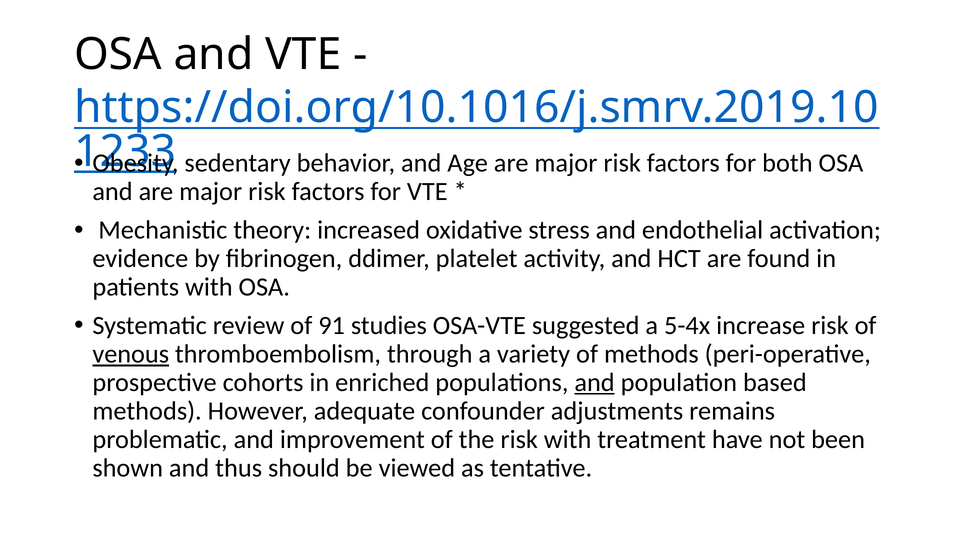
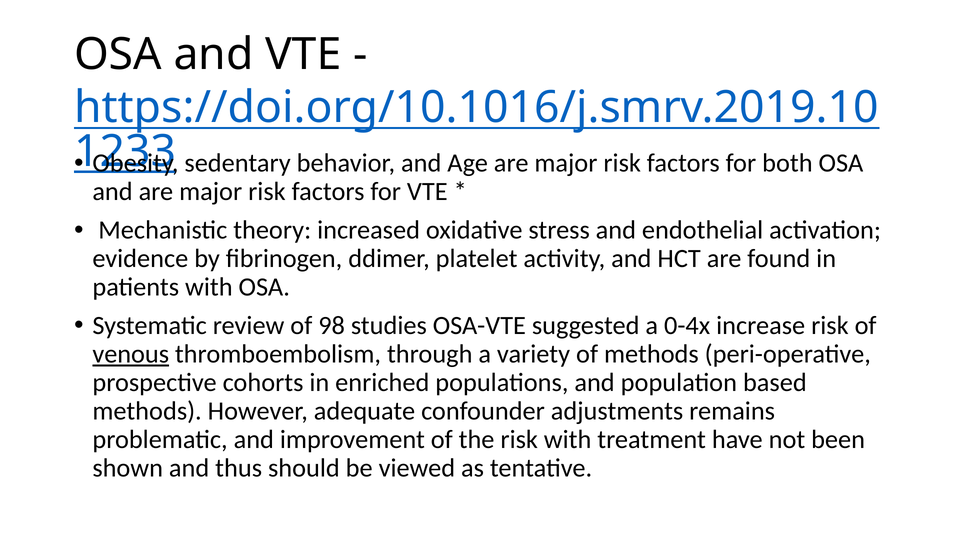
91: 91 -> 98
5-4x: 5-4x -> 0-4x
and at (595, 383) underline: present -> none
